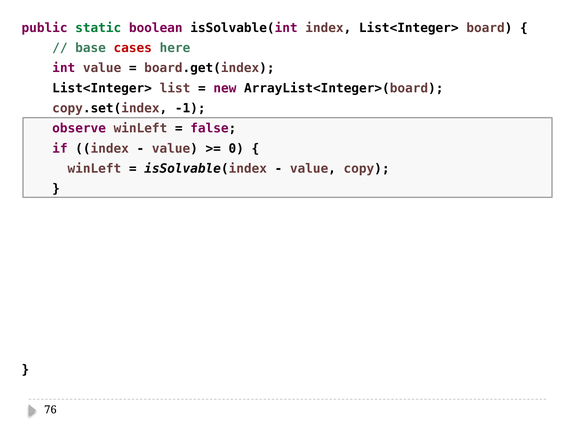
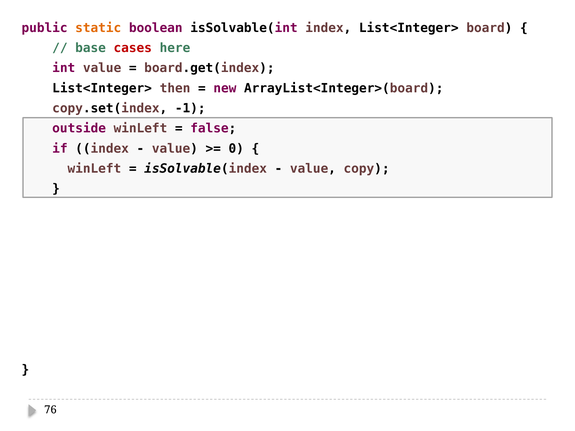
static colour: green -> orange
list: list -> then
observe: observe -> outside
